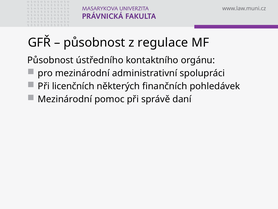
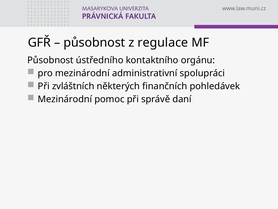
licenčních: licenčních -> zvláštních
